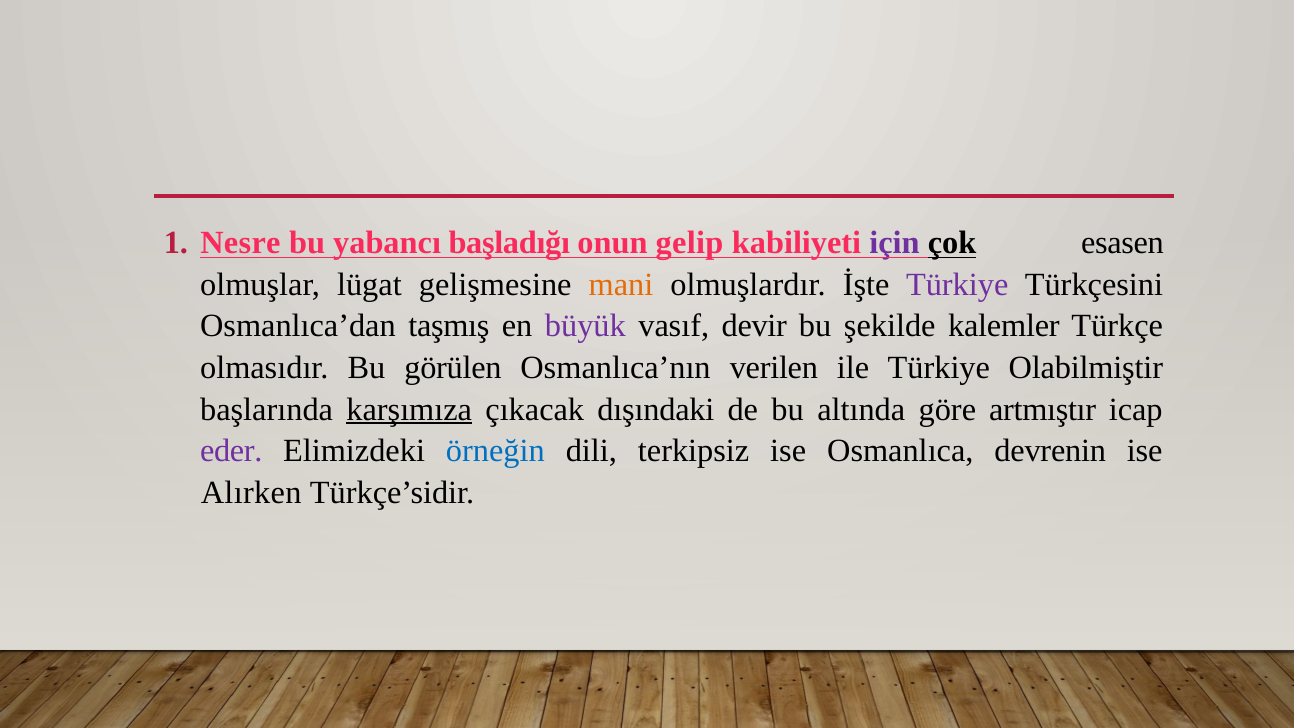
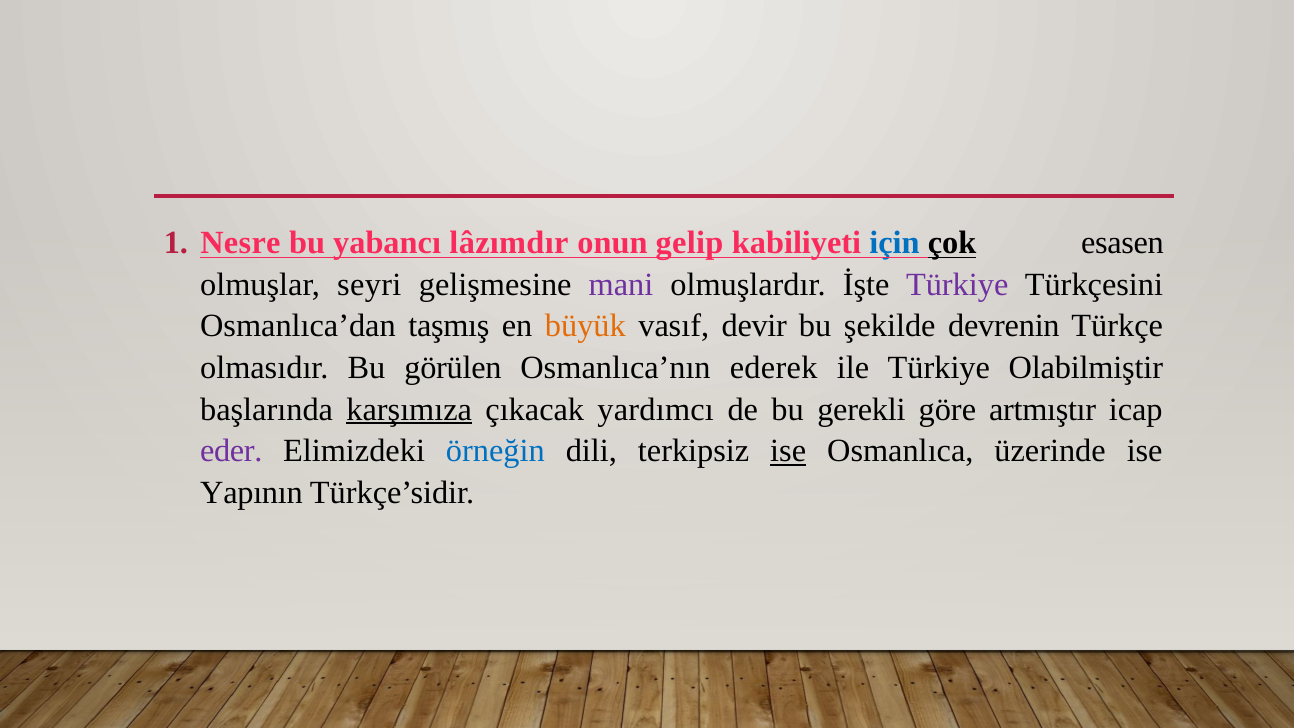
başladığı: başladığı -> lâzımdır
için colour: purple -> blue
lügat: lügat -> seyri
mani colour: orange -> purple
büyük colour: purple -> orange
kalemler: kalemler -> devrenin
verilen: verilen -> ederek
dışındaki: dışındaki -> yardımcı
altında: altında -> gerekli
ise at (788, 451) underline: none -> present
devrenin: devrenin -> üzerinde
Alırken: Alırken -> Yapının
